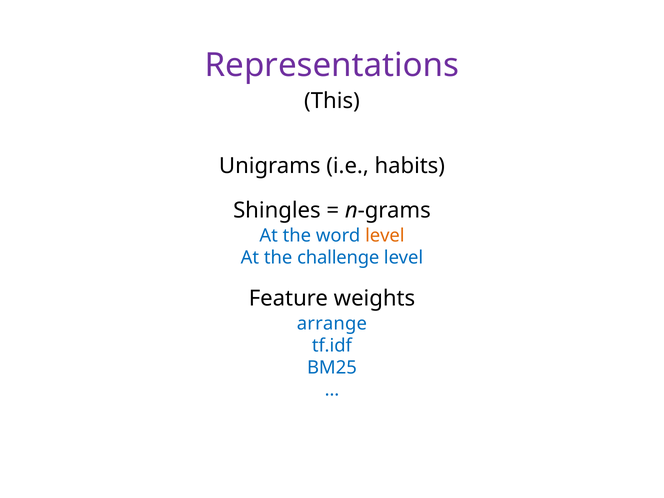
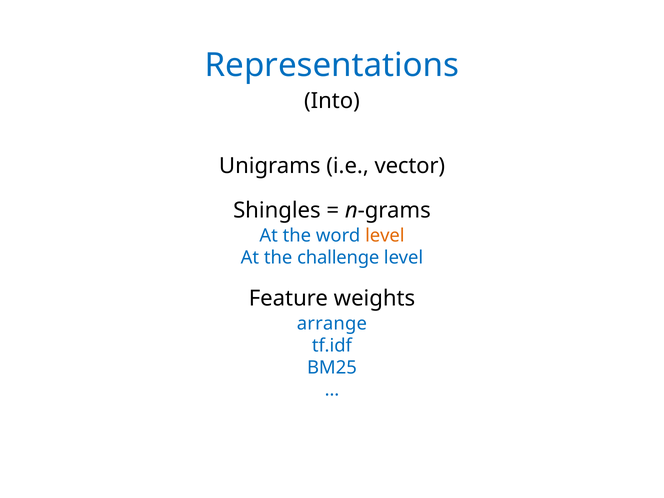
Representations colour: purple -> blue
This: This -> Into
habits: habits -> vector
